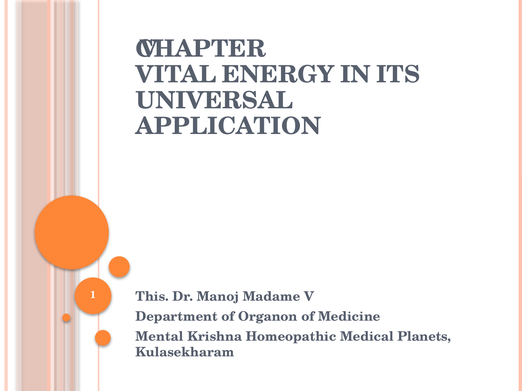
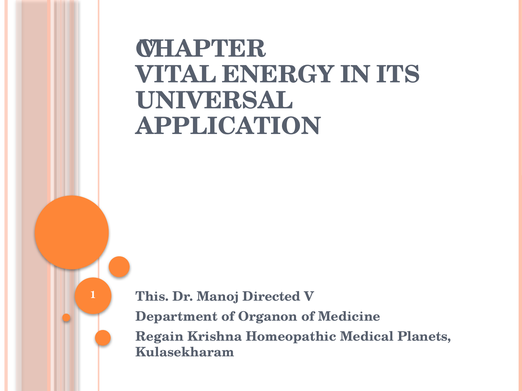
Madame: Madame -> Directed
Mental: Mental -> Regain
